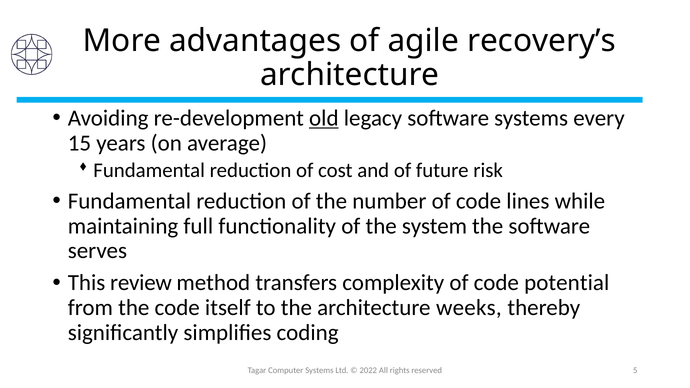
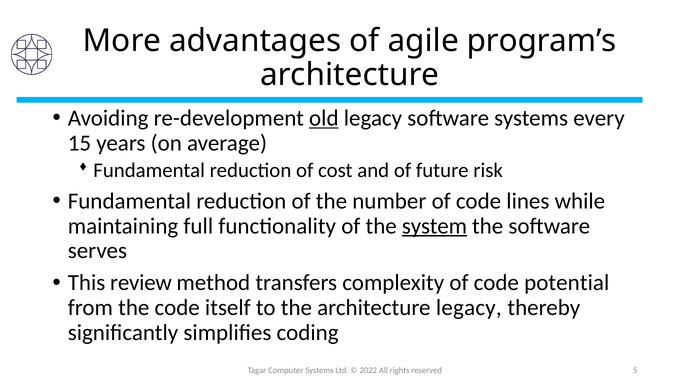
recovery’s: recovery’s -> program’s
system underline: none -> present
architecture weeks: weeks -> legacy
